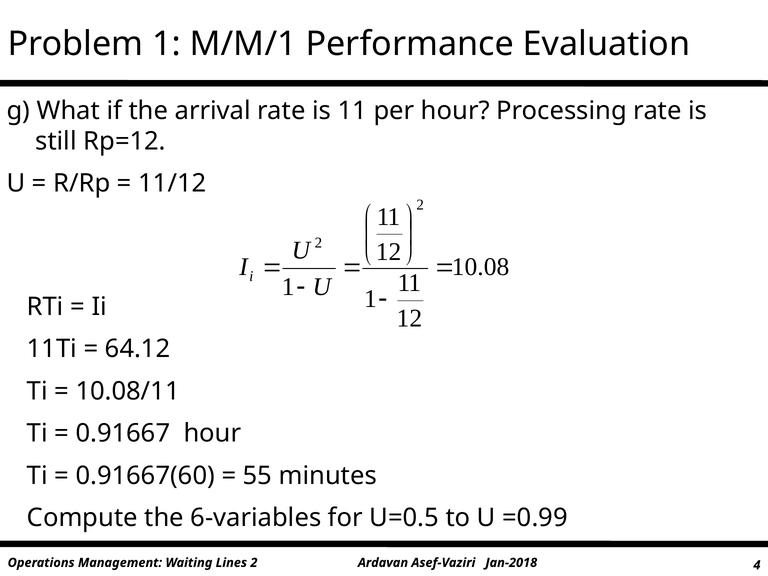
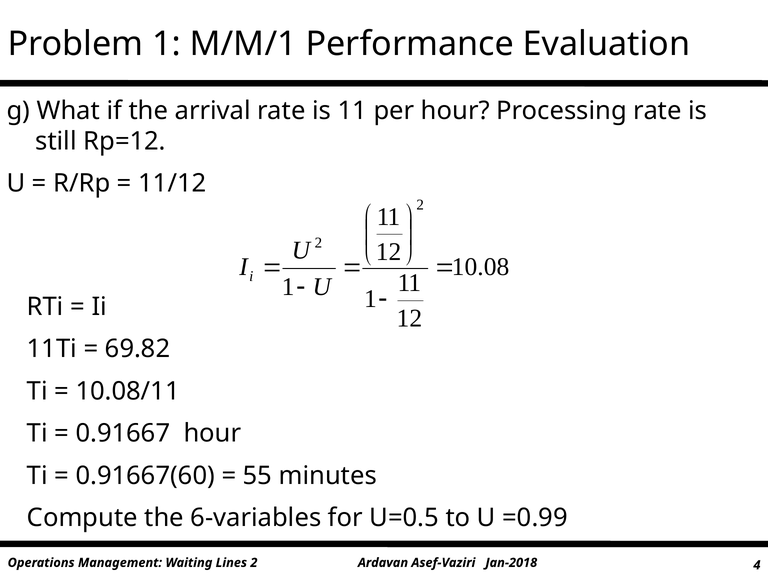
64.12: 64.12 -> 69.82
